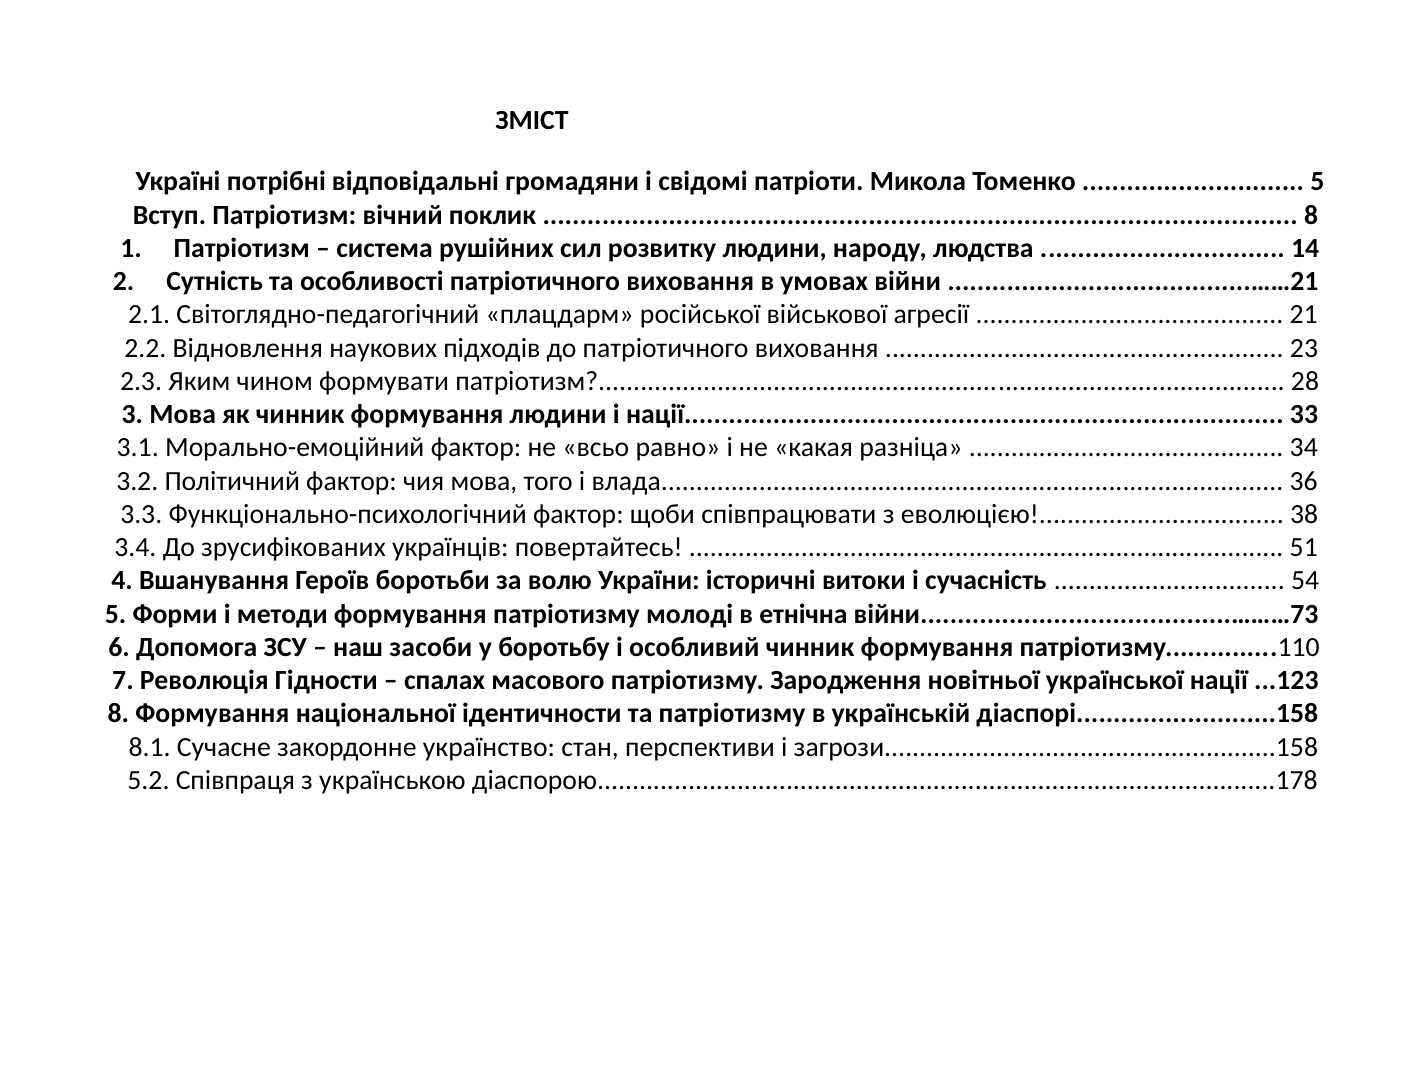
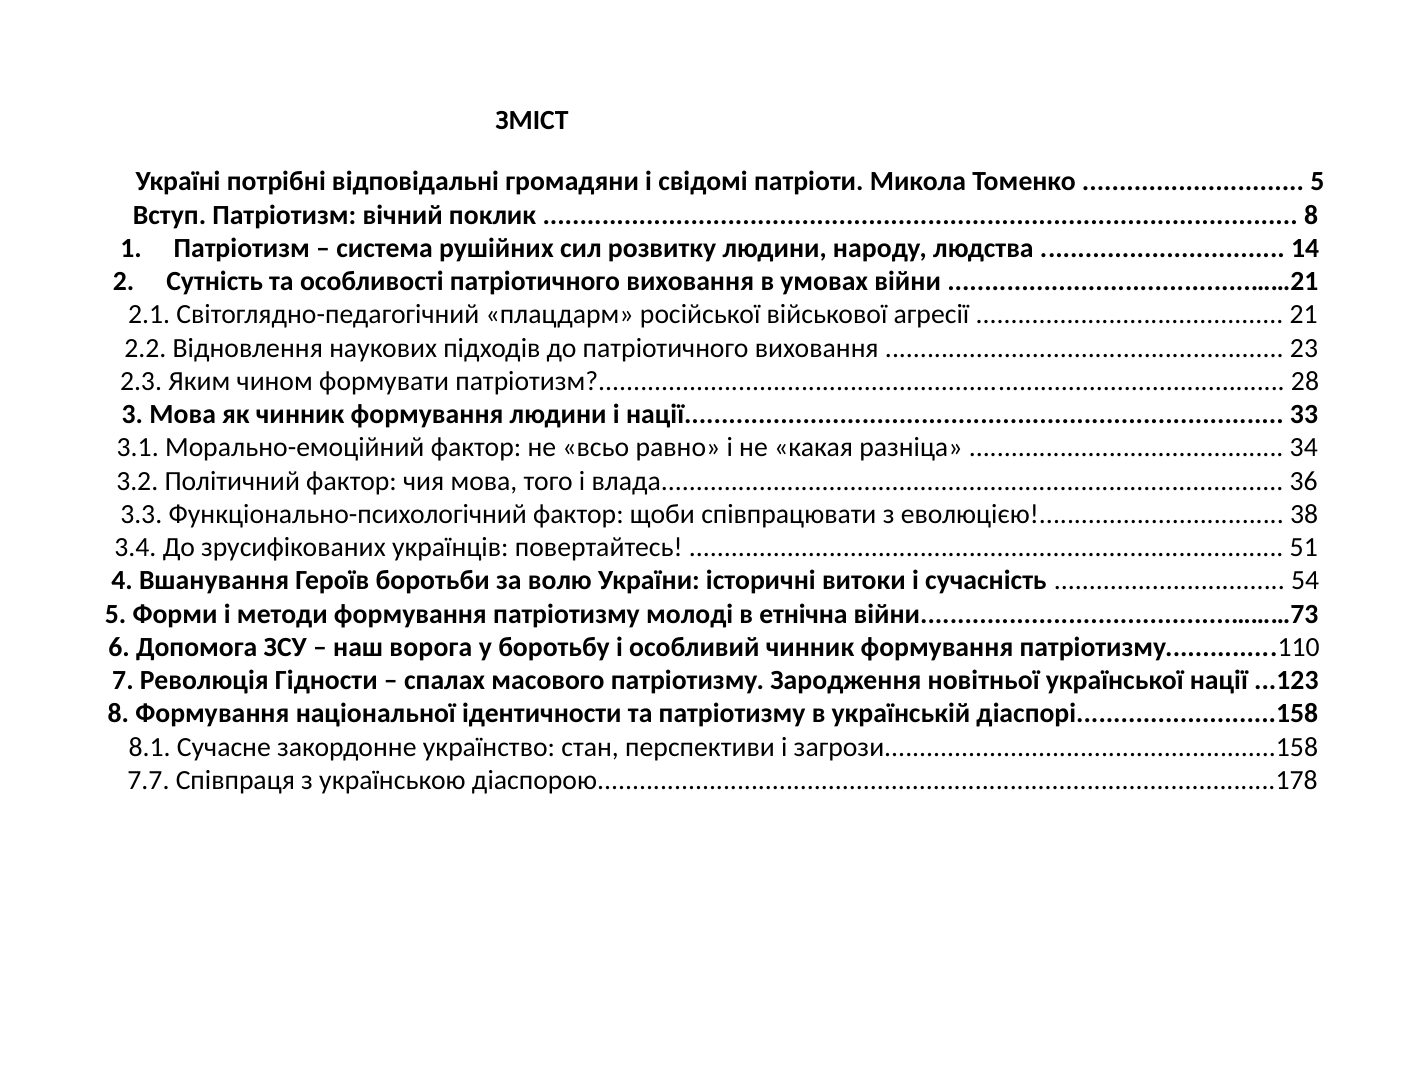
засоби: засоби -> ворога
5.2: 5.2 -> 7.7
